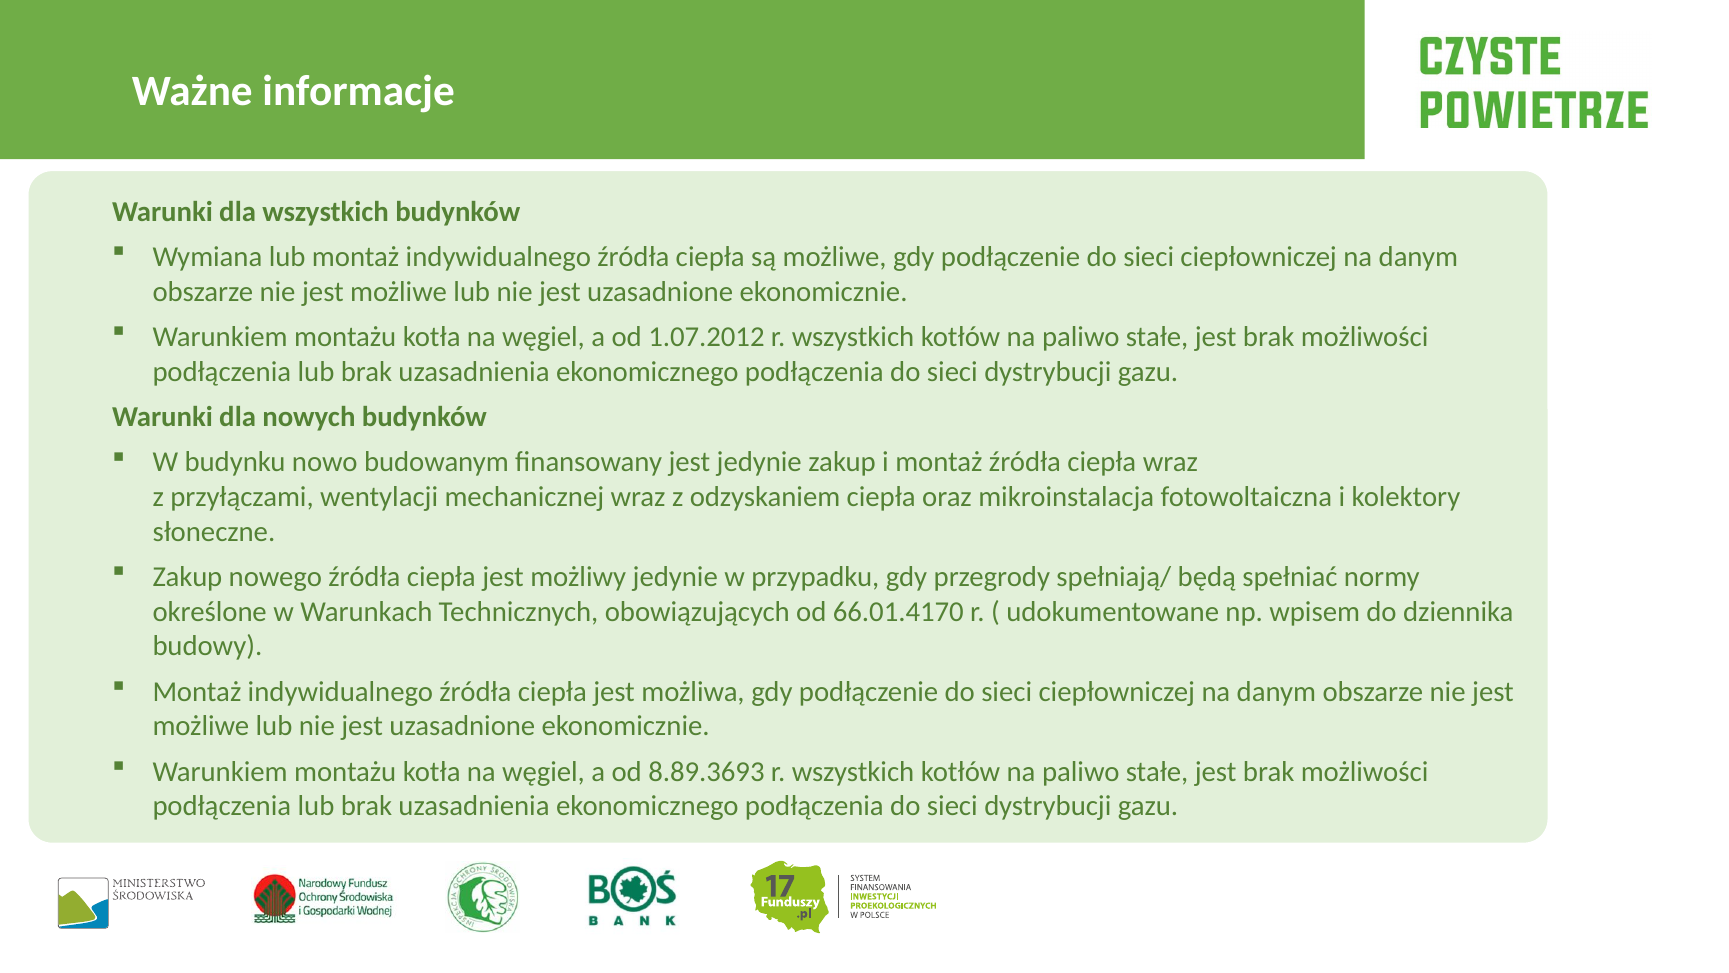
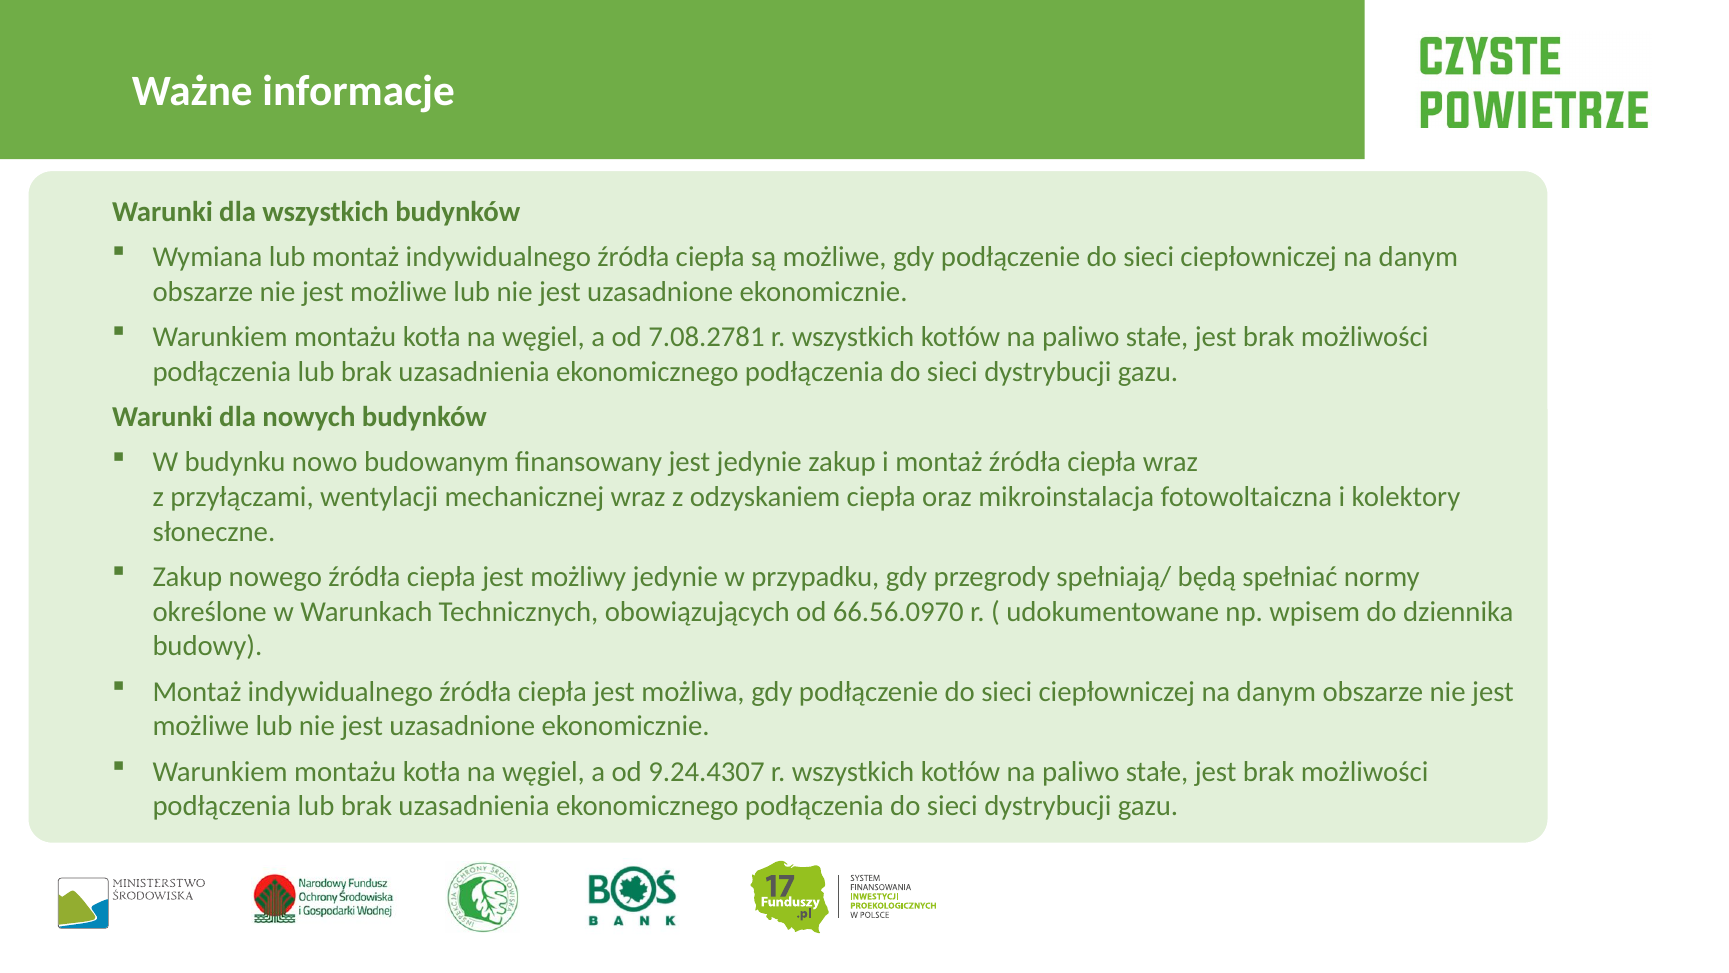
1.07.2012: 1.07.2012 -> 7.08.2781
66.01.4170: 66.01.4170 -> 66.56.0970
8.89.3693: 8.89.3693 -> 9.24.4307
